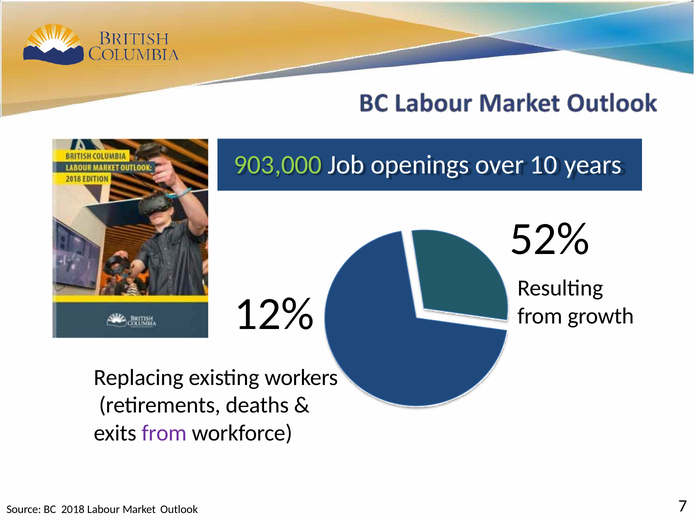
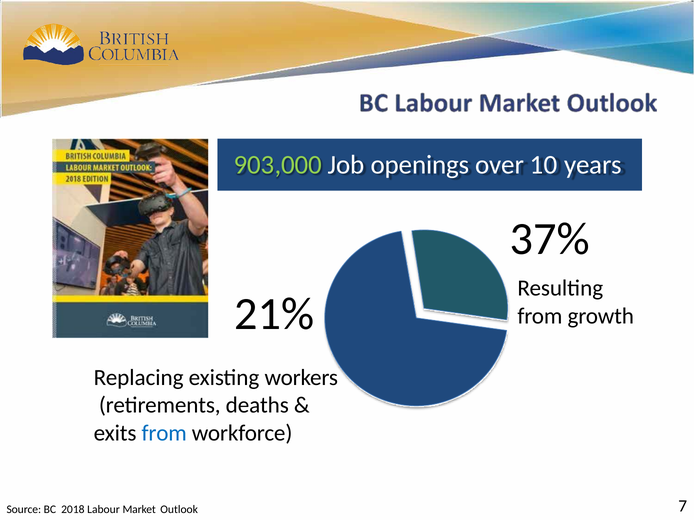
52%: 52% -> 37%
12%: 12% -> 21%
from at (164, 434) colour: purple -> blue
